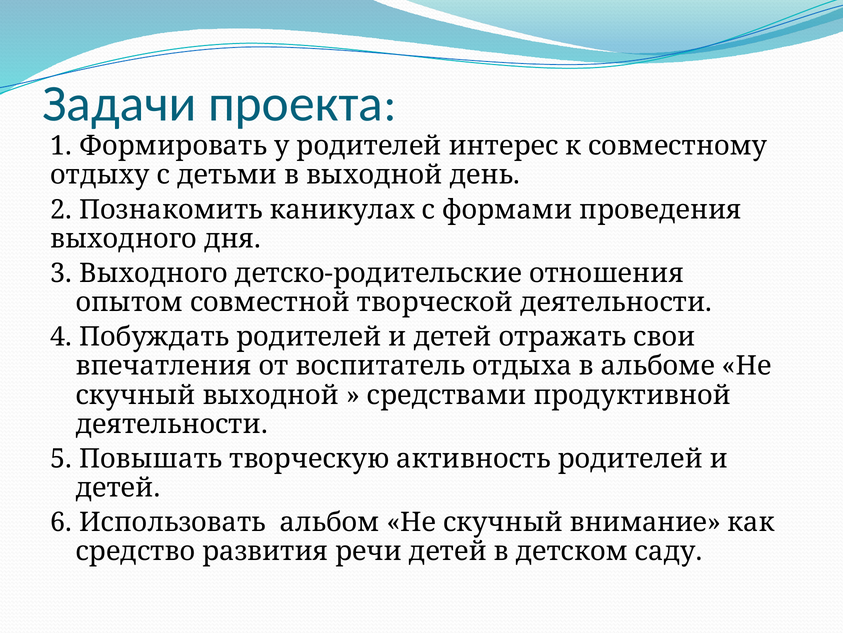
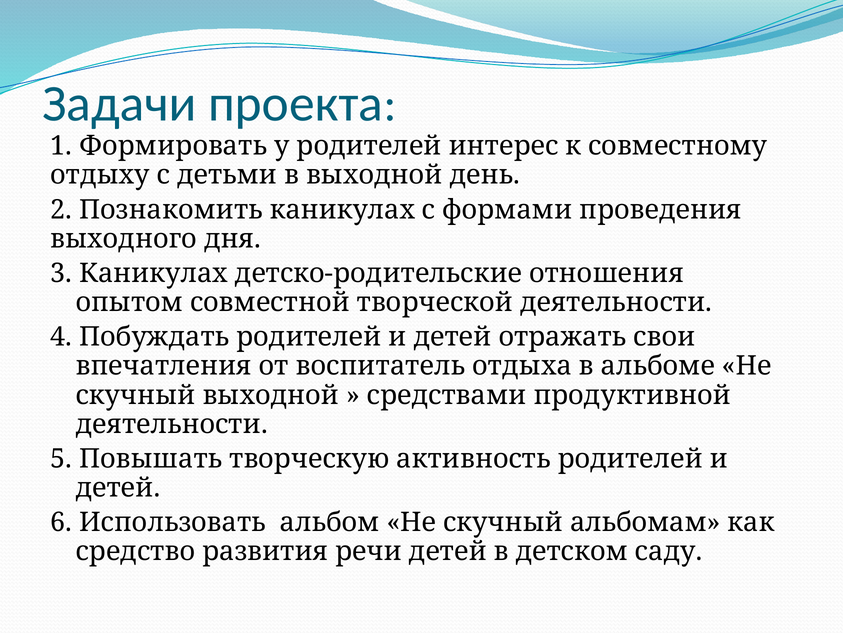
3 Выходного: Выходного -> Каникулах
внимание: внимание -> альбомам
